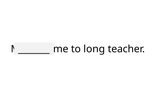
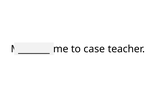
long: long -> case
